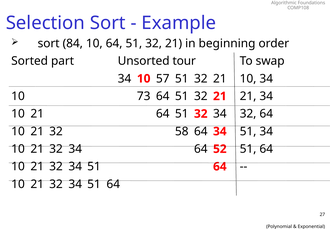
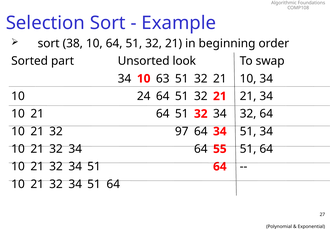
84: 84 -> 38
tour: tour -> look
57: 57 -> 63
73: 73 -> 24
58: 58 -> 97
52: 52 -> 55
